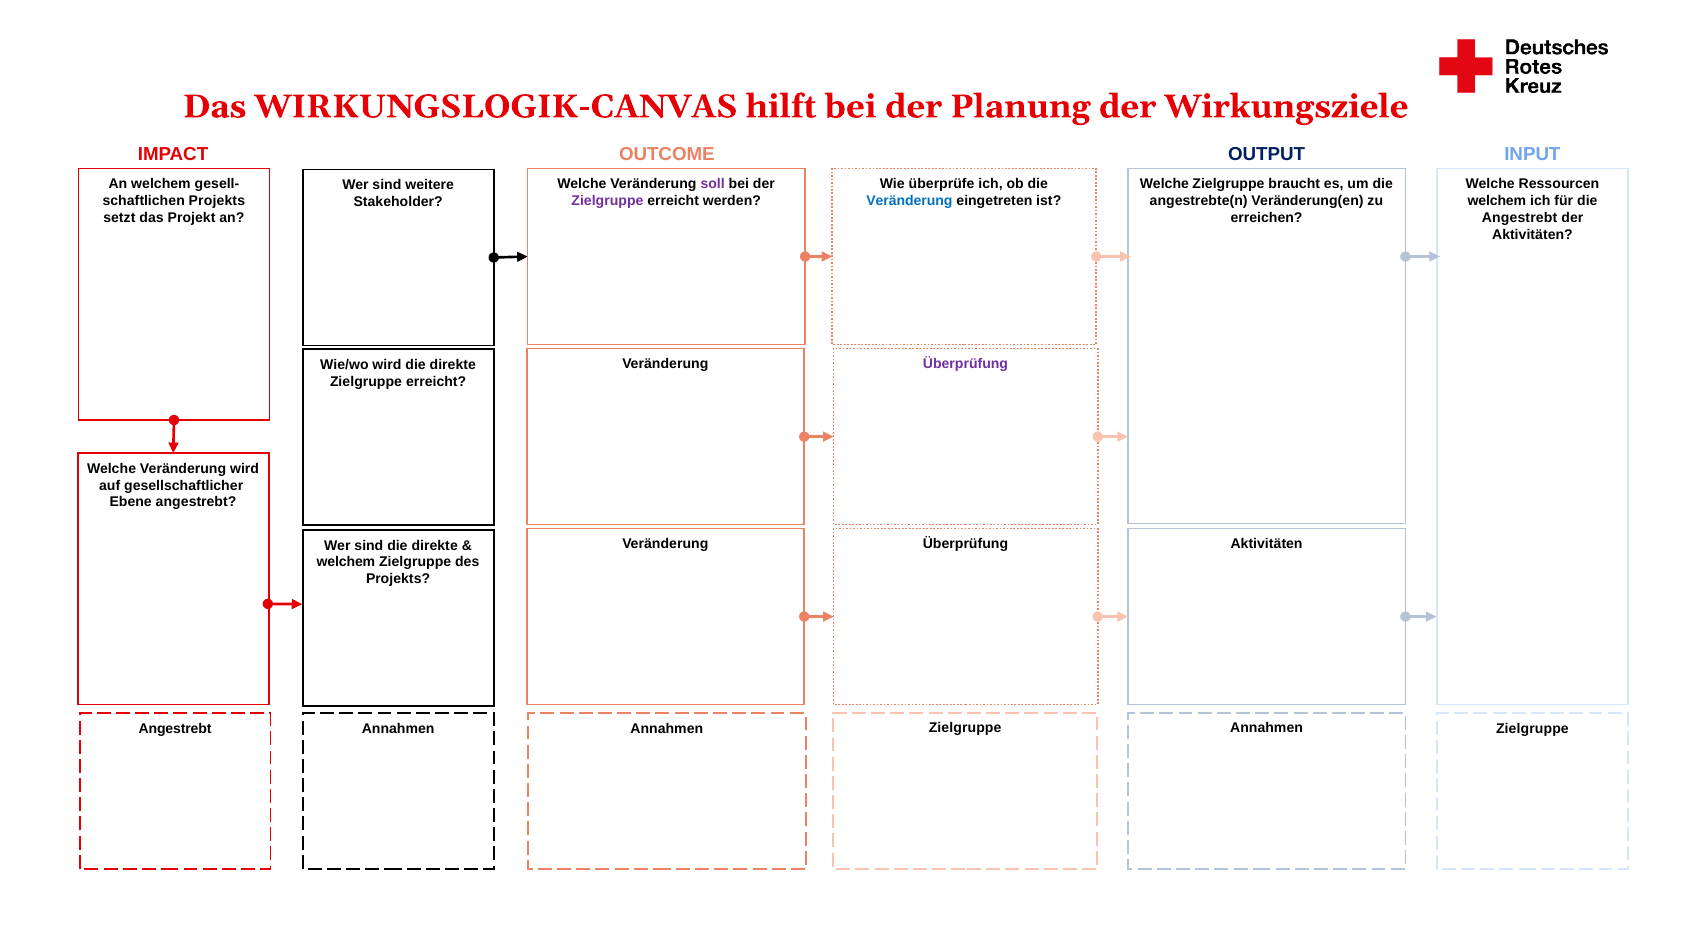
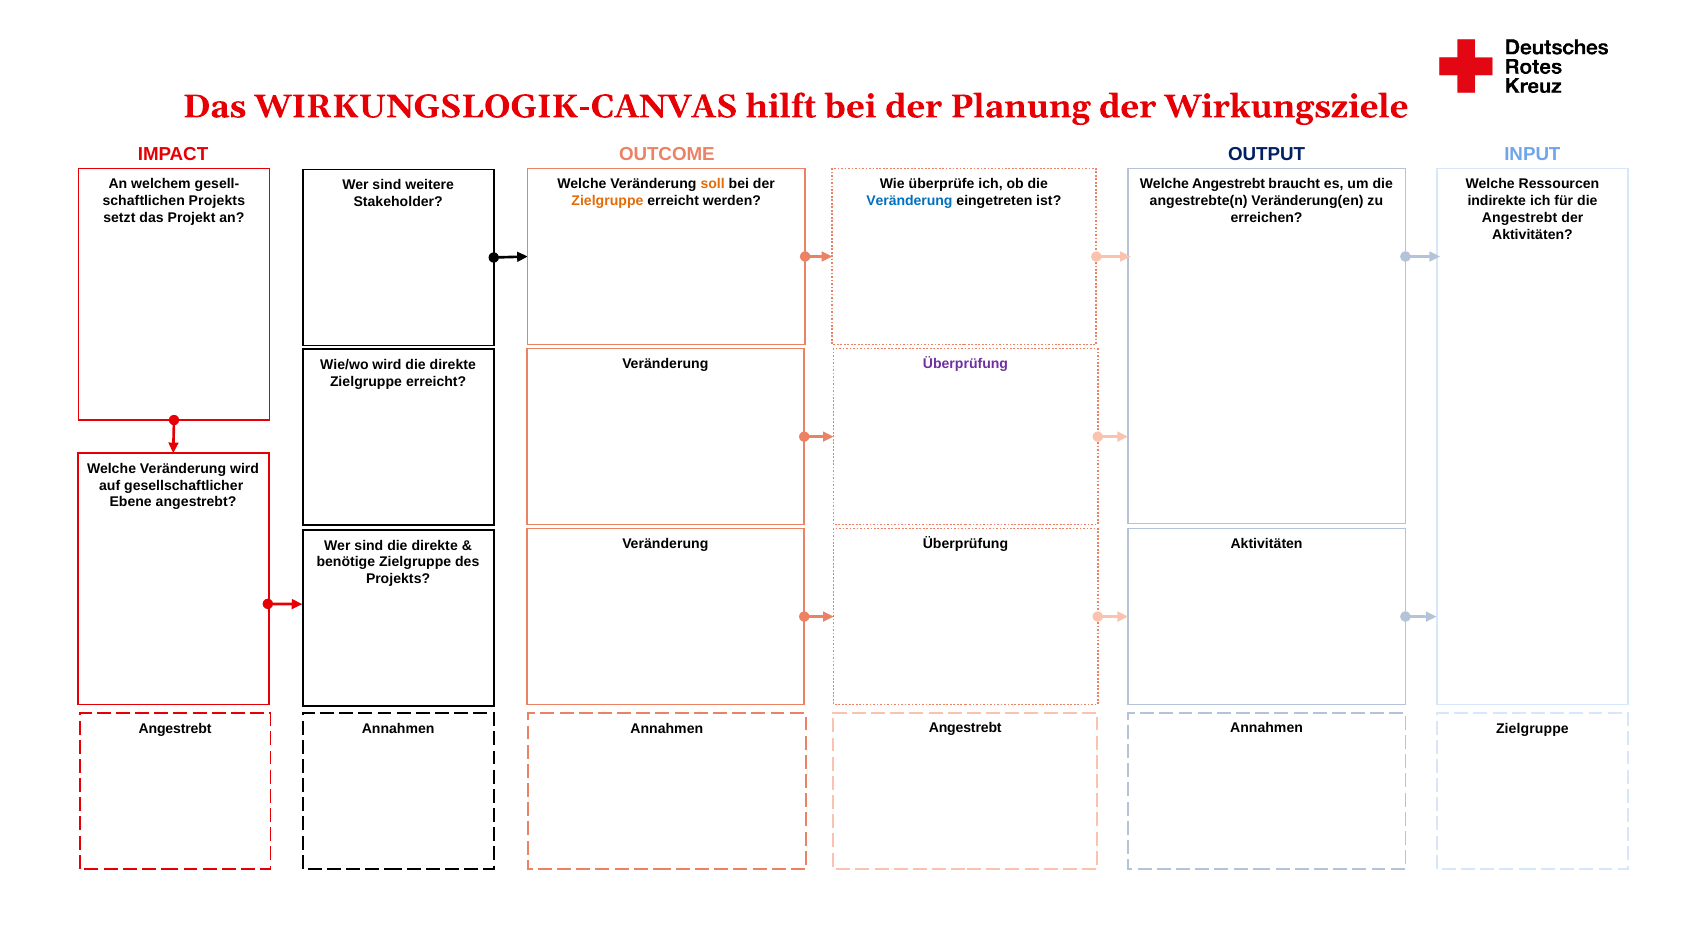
soll colour: purple -> orange
Welche Zielgruppe: Zielgruppe -> Angestrebt
Zielgruppe at (607, 201) colour: purple -> orange
welchem at (1497, 201): welchem -> indirekte
welchem at (346, 562): welchem -> benötige
Zielgruppe at (965, 728): Zielgruppe -> Angestrebt
